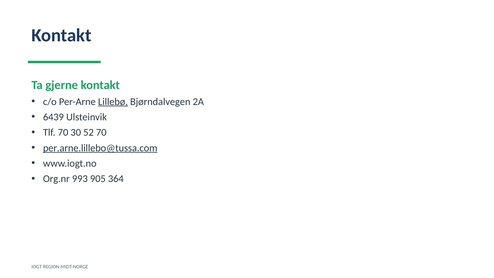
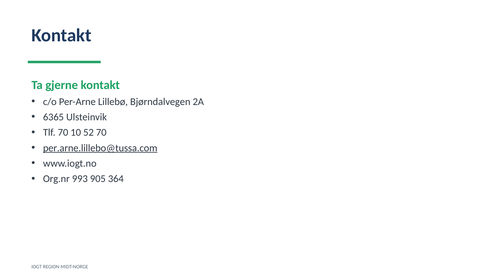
Lillebø underline: present -> none
6439: 6439 -> 6365
30: 30 -> 10
